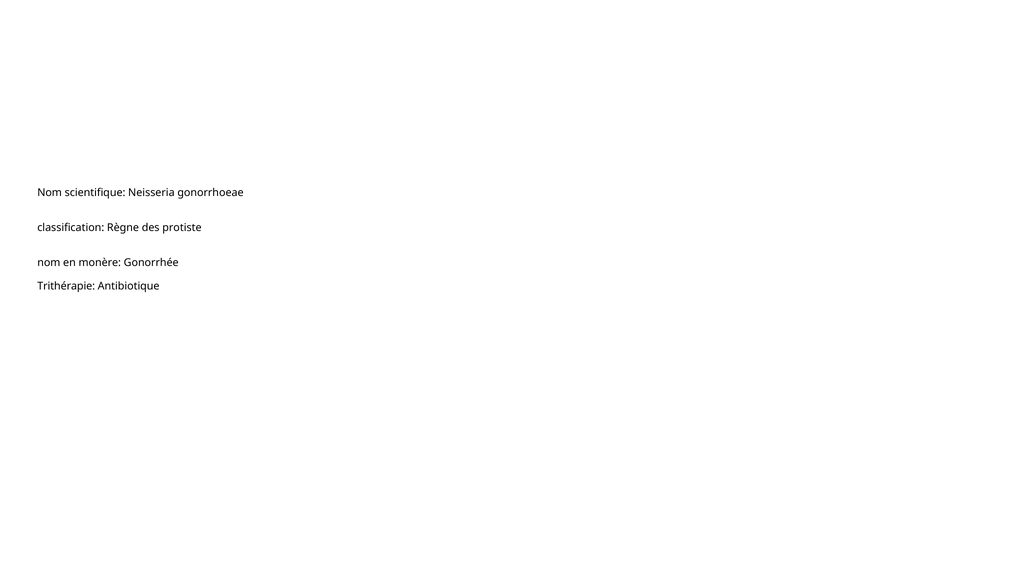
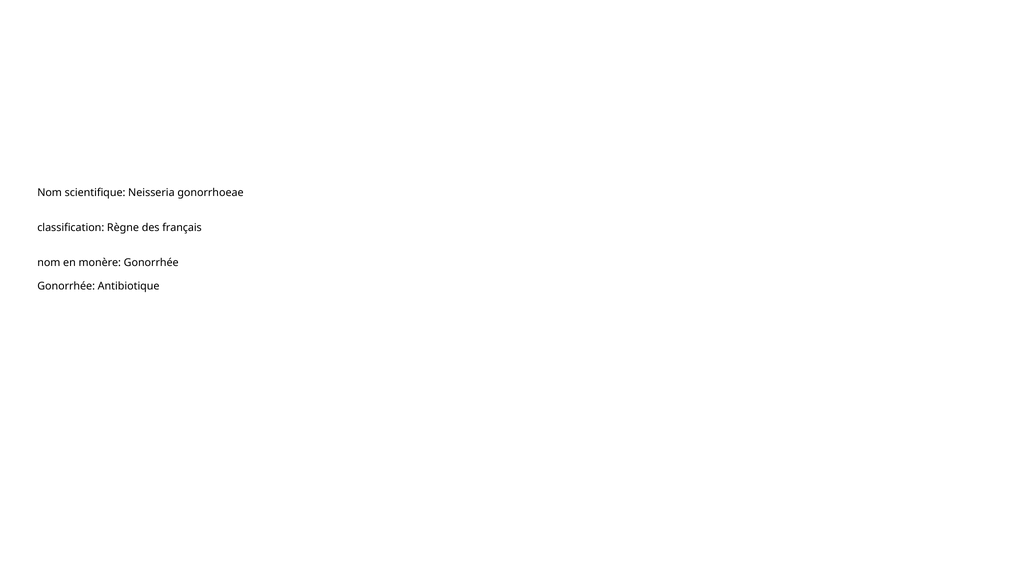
protiste: protiste -> français
Trithérapie at (66, 286): Trithérapie -> Gonorrhée
